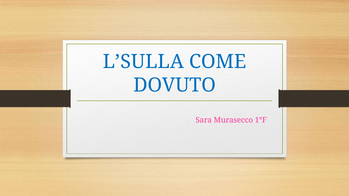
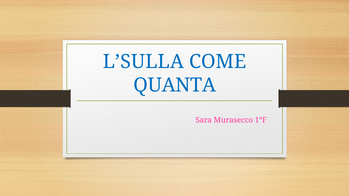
DOVUTO: DOVUTO -> QUANTA
